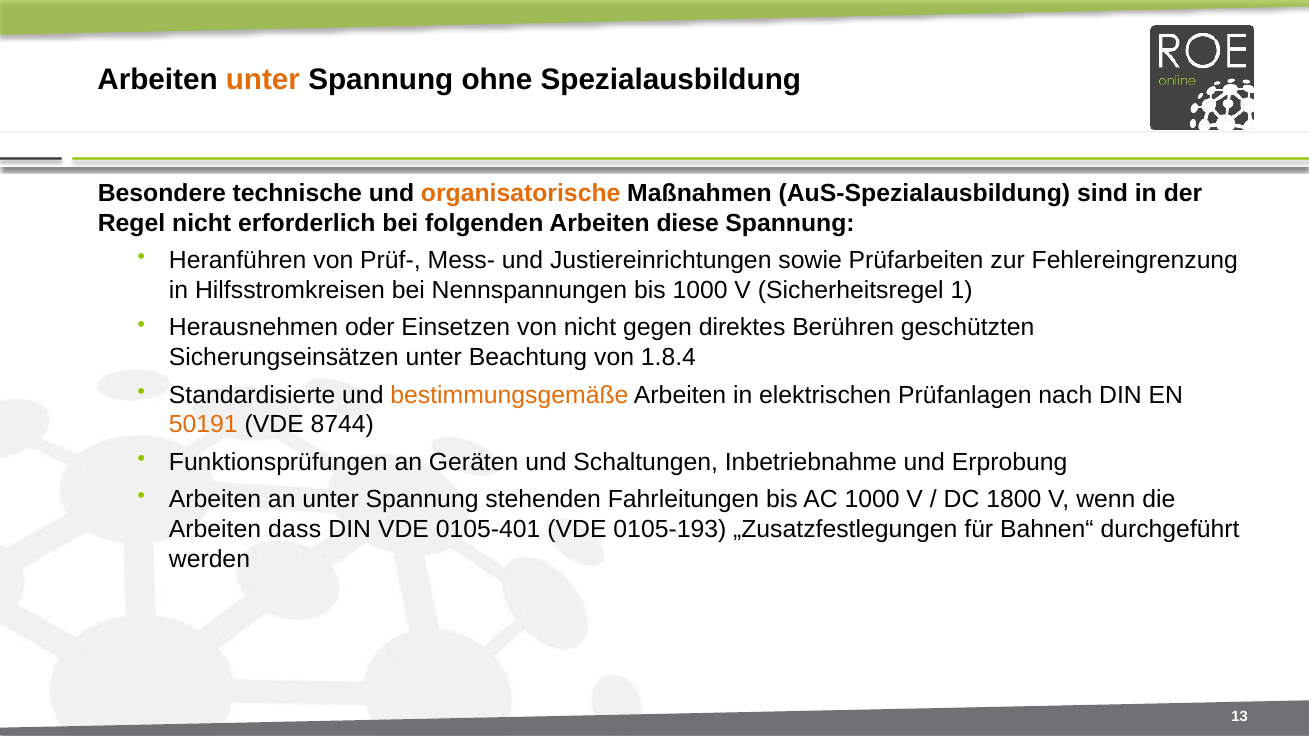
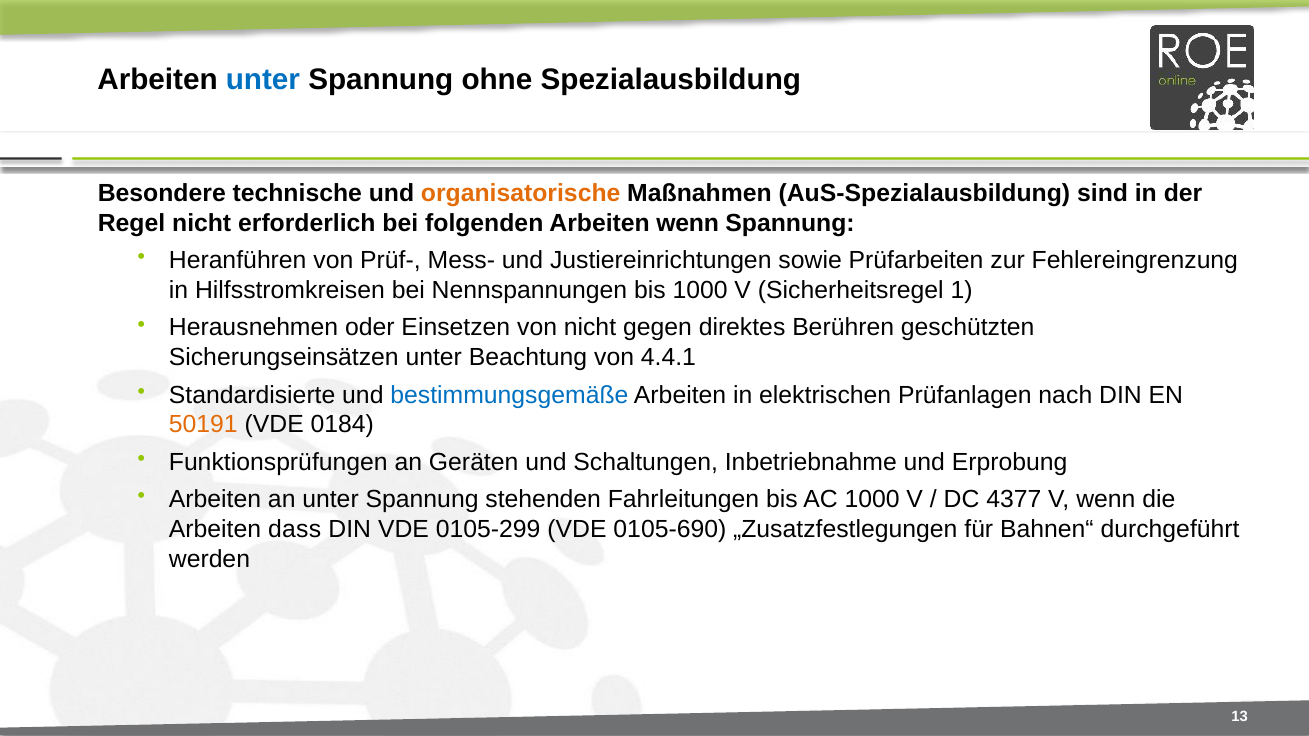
unter at (263, 80) colour: orange -> blue
Arbeiten diese: diese -> wenn
1.8.4: 1.8.4 -> 4.4.1
bestimmungsgemäße colour: orange -> blue
8744: 8744 -> 0184
1800: 1800 -> 4377
0105-401: 0105-401 -> 0105-299
0105-193: 0105-193 -> 0105-690
